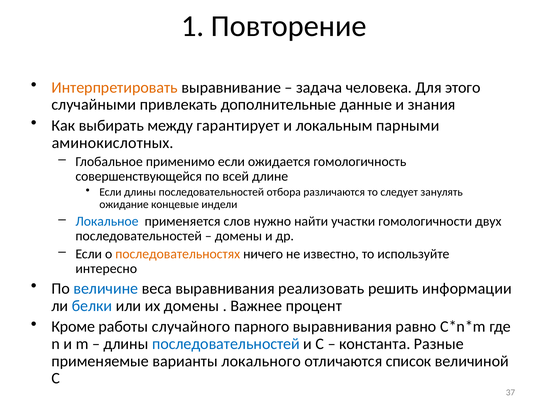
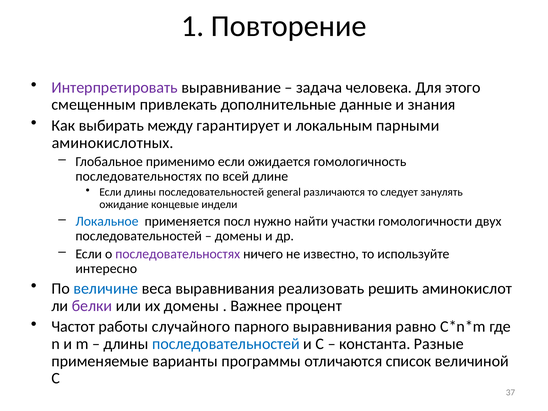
Интерпретировать colour: orange -> purple
случайными: случайными -> смещенным
совершенствующейся at (139, 176): совершенствующейся -> последовательностях
отбора: отбора -> general
слов: слов -> посл
последовательностях at (178, 254) colour: orange -> purple
информации: информации -> аминокислот
белки colour: blue -> purple
Кроме: Кроме -> Частот
локального: локального -> программы
